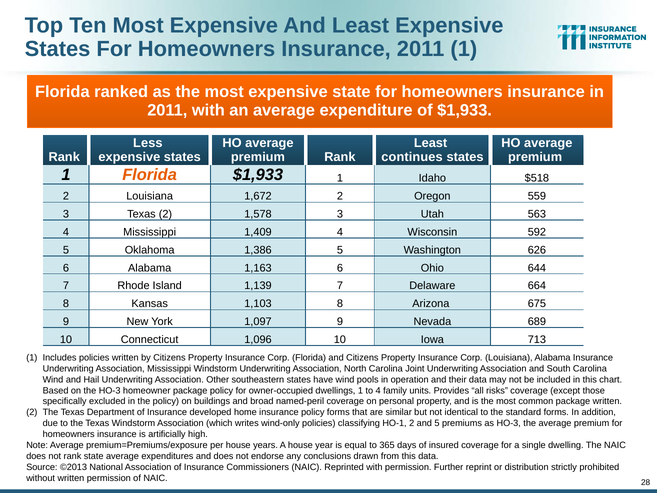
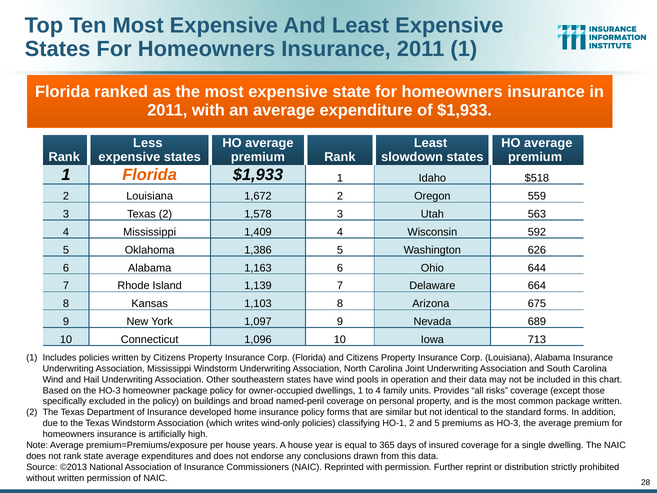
continues: continues -> slowdown
